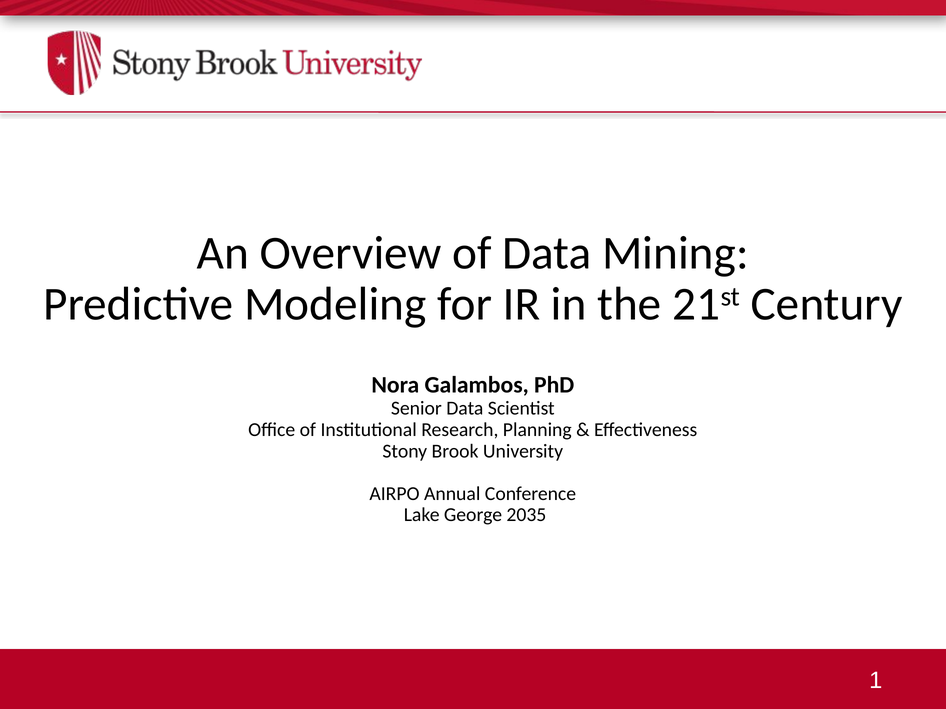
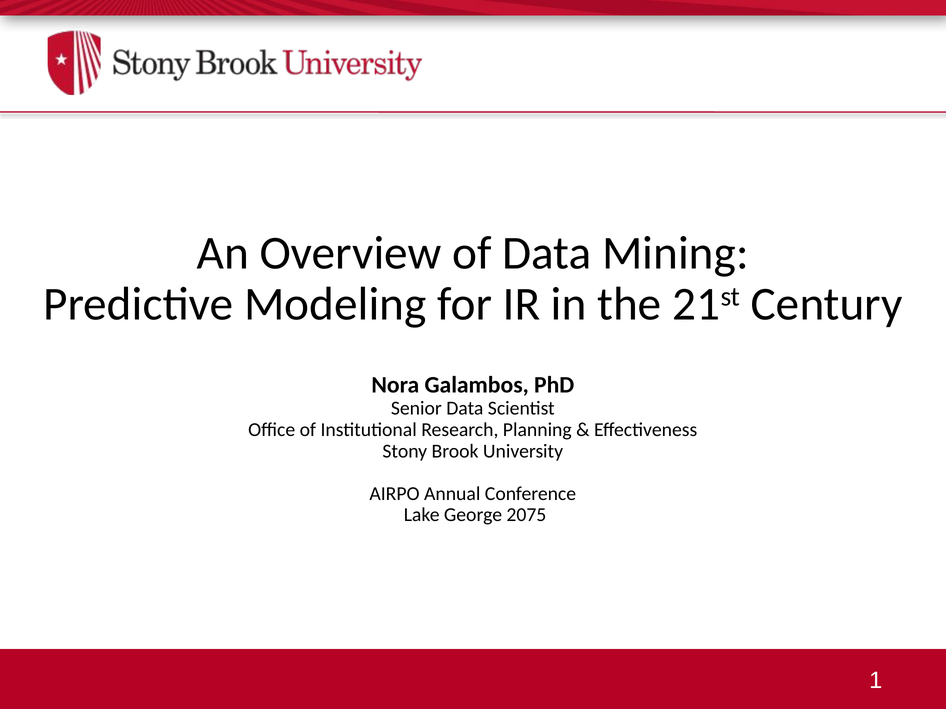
2035: 2035 -> 2075
